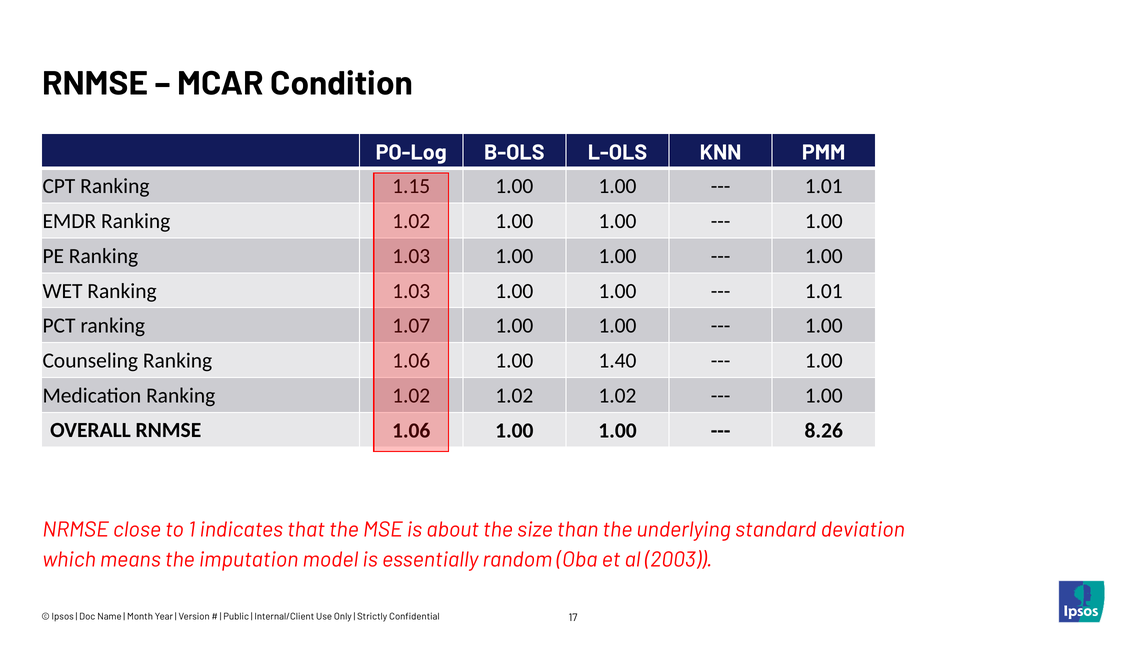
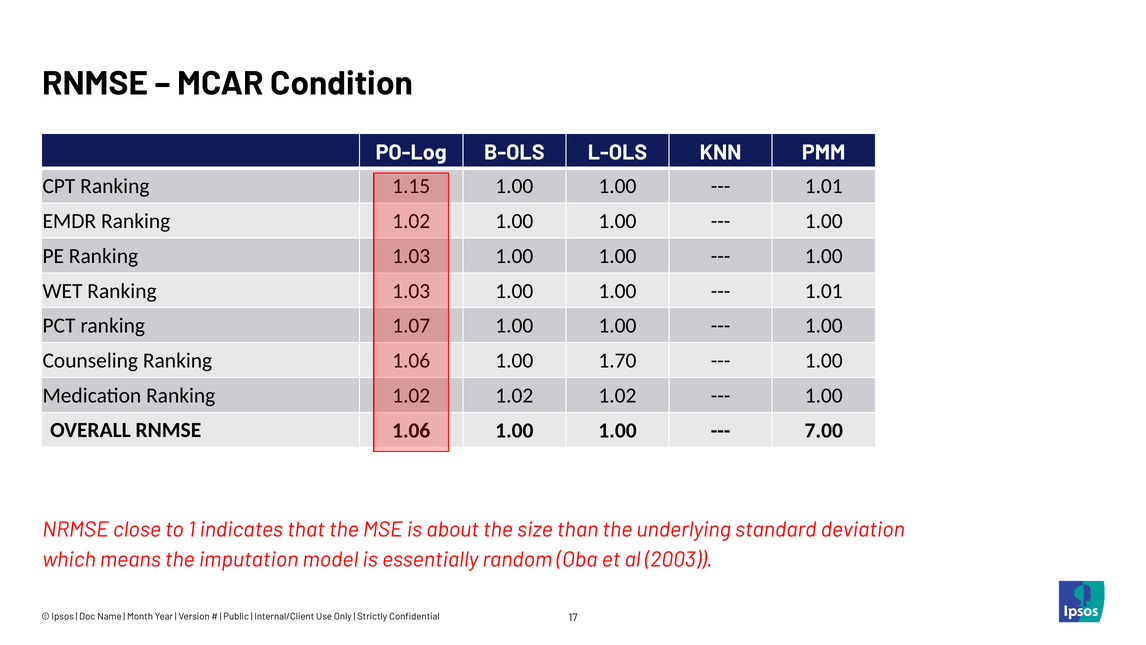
1.40: 1.40 -> 1.70
8.26: 8.26 -> 7.00
